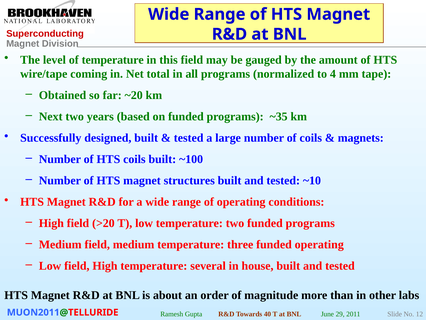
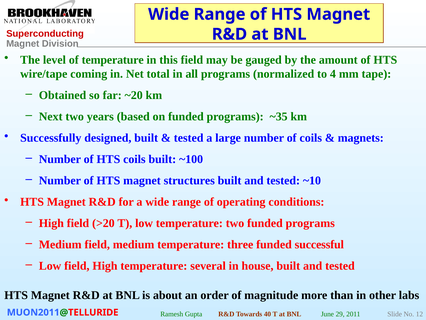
funded operating: operating -> successful
